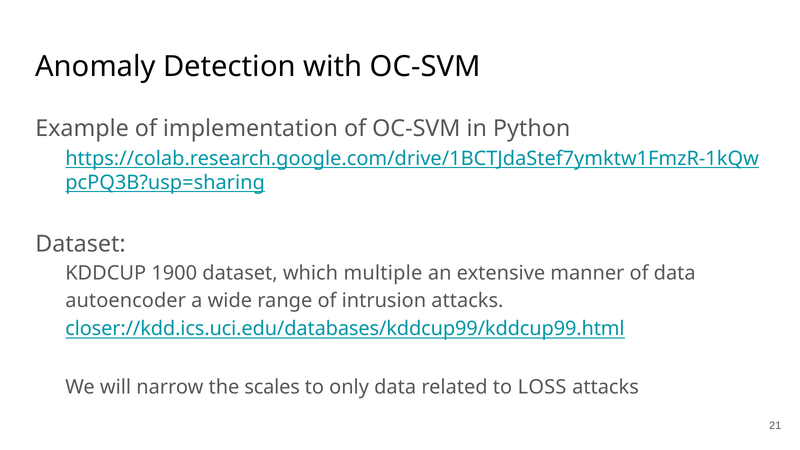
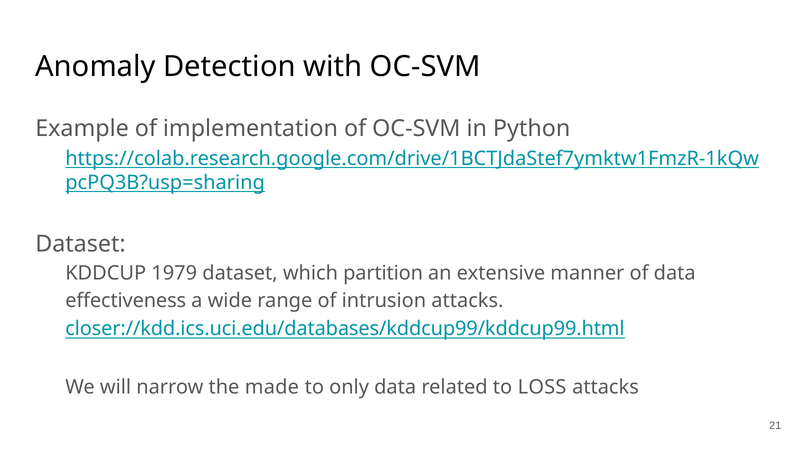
1900: 1900 -> 1979
multiple: multiple -> partition
autoencoder: autoencoder -> effectiveness
scales: scales -> made
